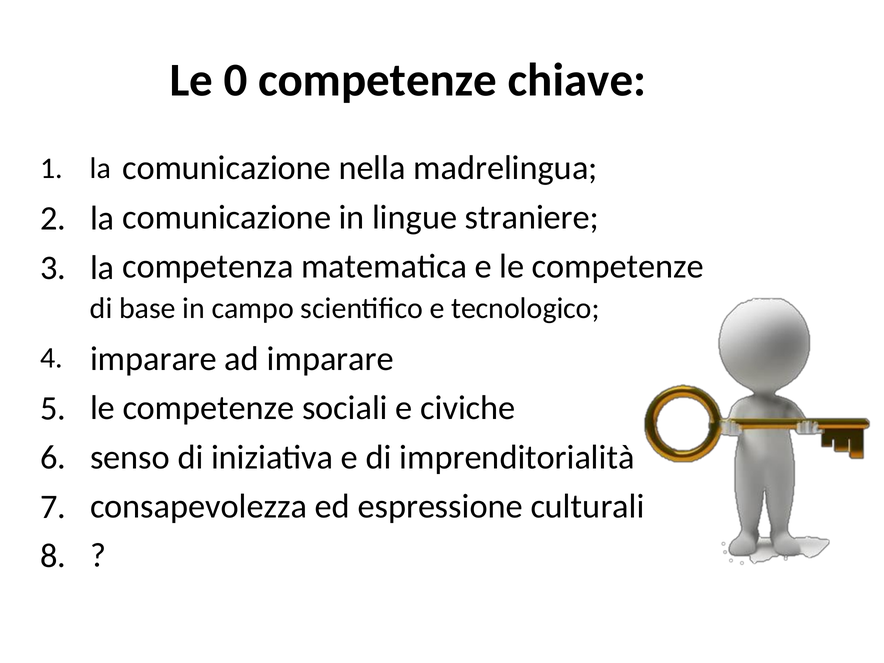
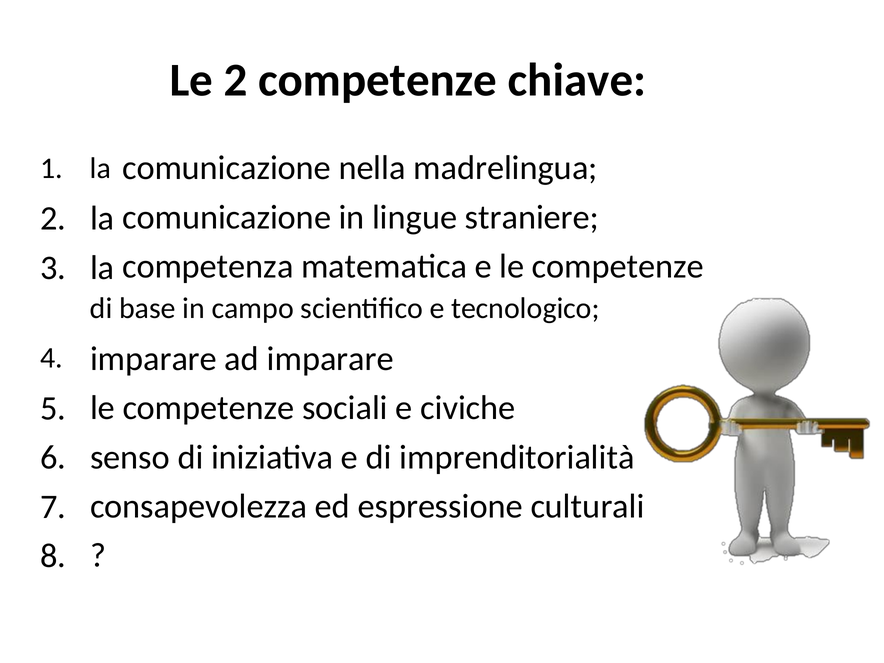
Le 0: 0 -> 2
